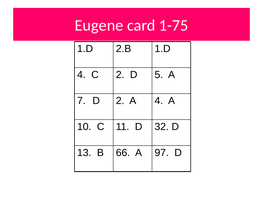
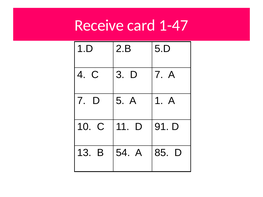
Eugene: Eugene -> Receive
1-75: 1-75 -> 1-47
2.B 1.D: 1.D -> 5.D
C 2: 2 -> 3
D 5: 5 -> 7
D 2: 2 -> 5
A 4: 4 -> 1
32: 32 -> 91
66: 66 -> 54
97: 97 -> 85
